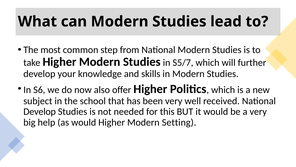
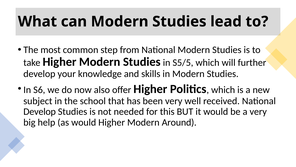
S5/7: S5/7 -> S5/5
Setting: Setting -> Around
